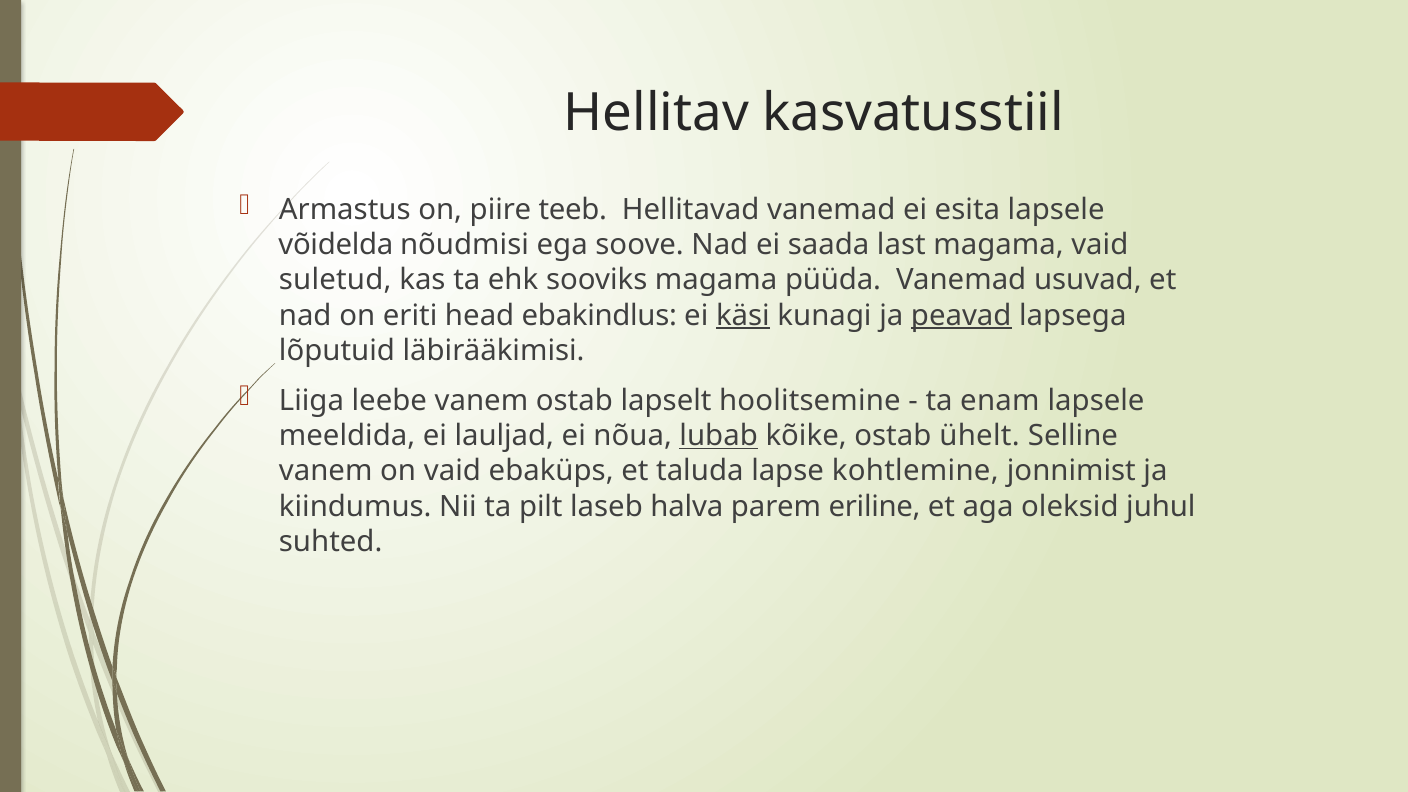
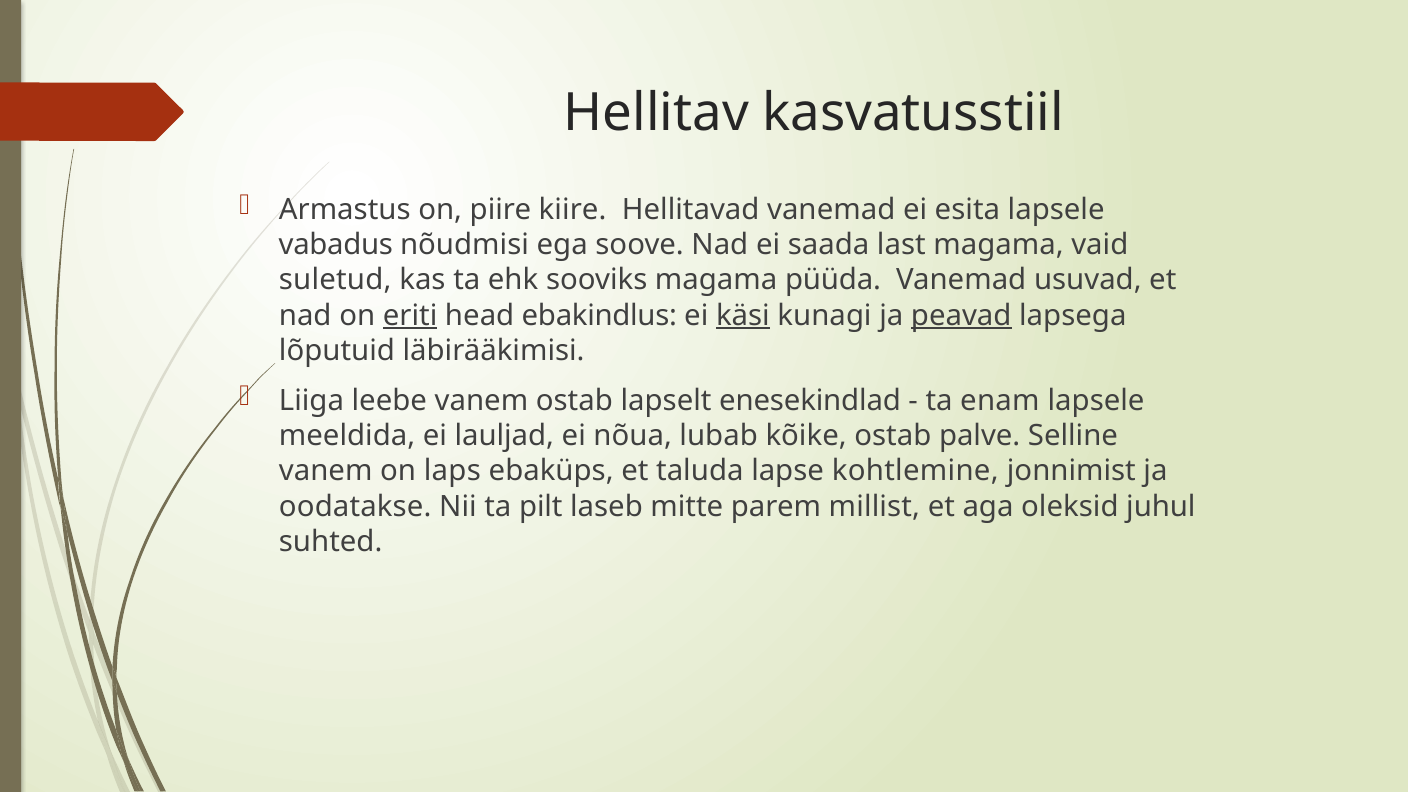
teeb: teeb -> kiire
võidelda: võidelda -> vabadus
eriti underline: none -> present
hoolitsemine: hoolitsemine -> enesekindlad
lubab underline: present -> none
ühelt: ühelt -> palve
on vaid: vaid -> laps
kiindumus: kiindumus -> oodatakse
halva: halva -> mitte
eriline: eriline -> millist
